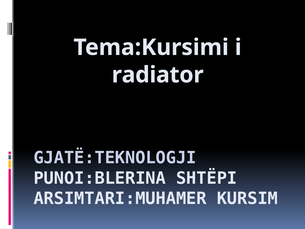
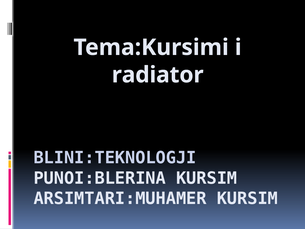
GJATË:TEKNOLOGJI: GJATË:TEKNOLOGJI -> BLINI:TEKNOLOGJI
PUNOI:BLERINA SHTËPI: SHTËPI -> KURSIM
